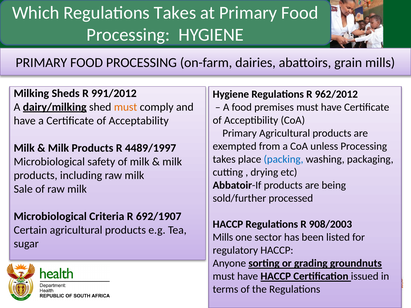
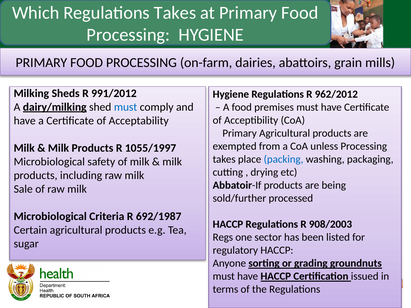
must at (126, 107) colour: orange -> blue
4489/1997: 4489/1997 -> 1055/1997
692/1907: 692/1907 -> 692/1987
Mills at (223, 238): Mills -> Regs
